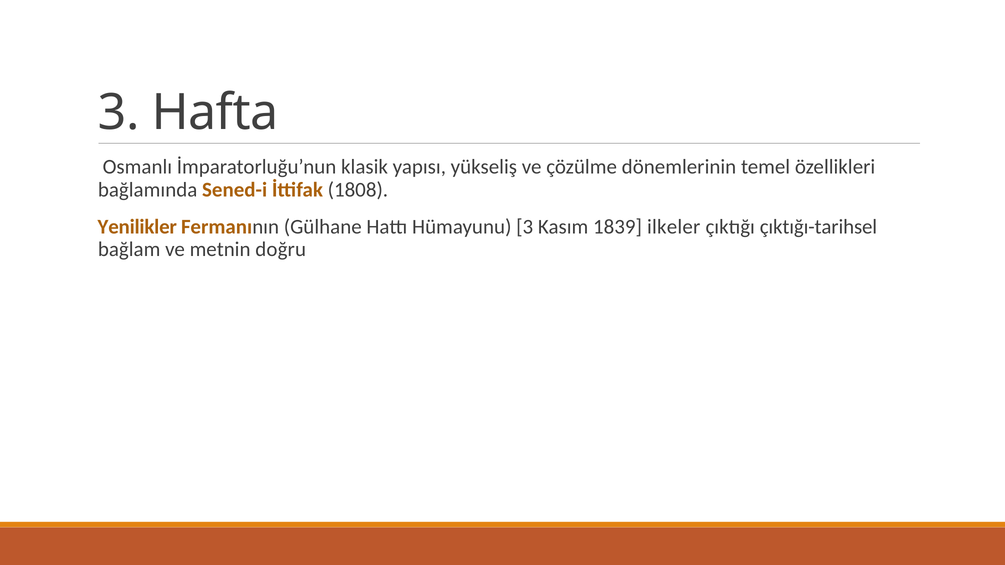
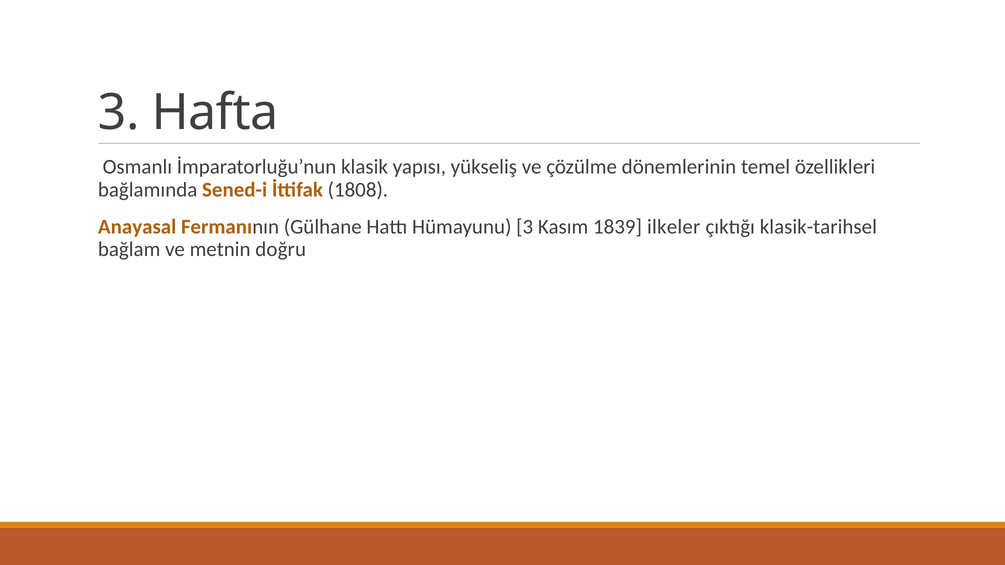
Yenilikler: Yenilikler -> Anayasal
çıktığı-tarihsel: çıktığı-tarihsel -> klasik-tarihsel
